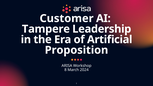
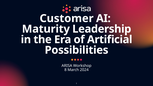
Tampere: Tampere -> Maturity
Proposition: Proposition -> Possibilities
